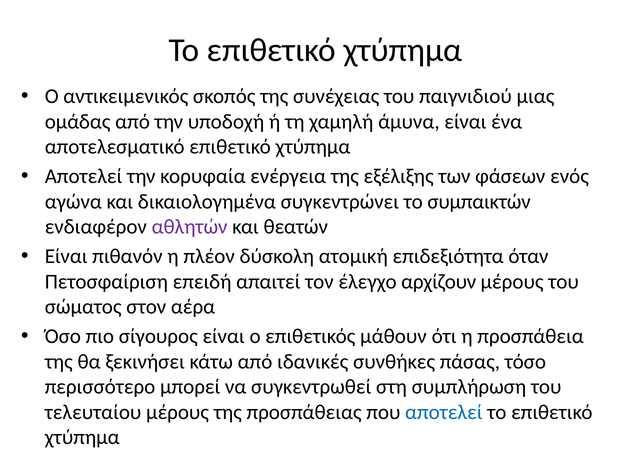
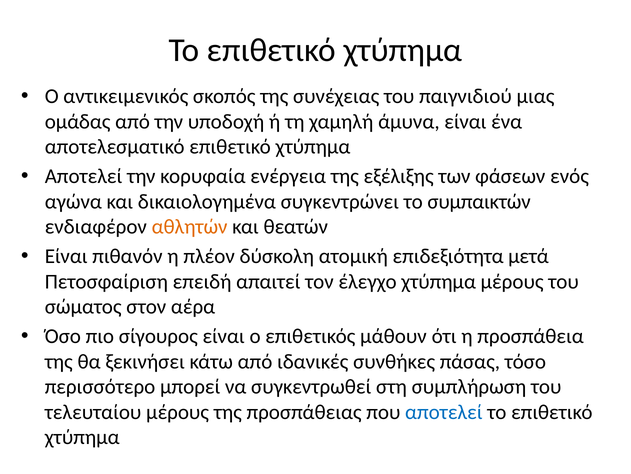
αθλητών colour: purple -> orange
όταν: όταν -> µετά
έλεγχο αρχίζουν: αρχίζουν -> χτύπημα
